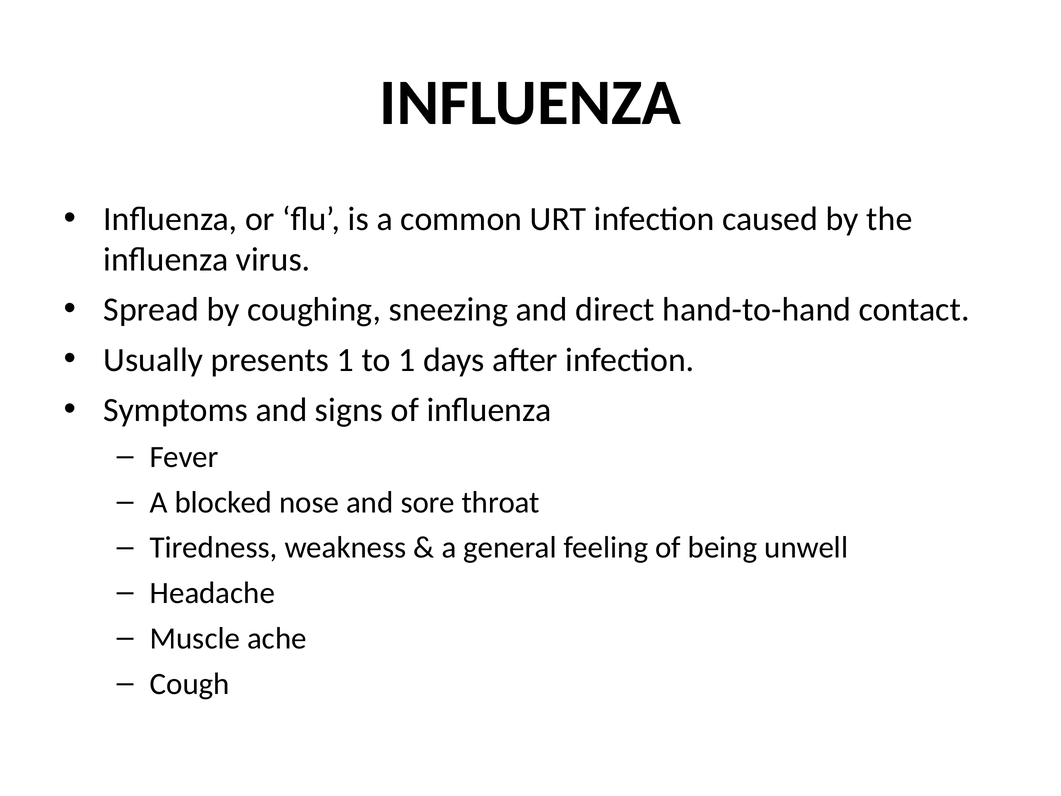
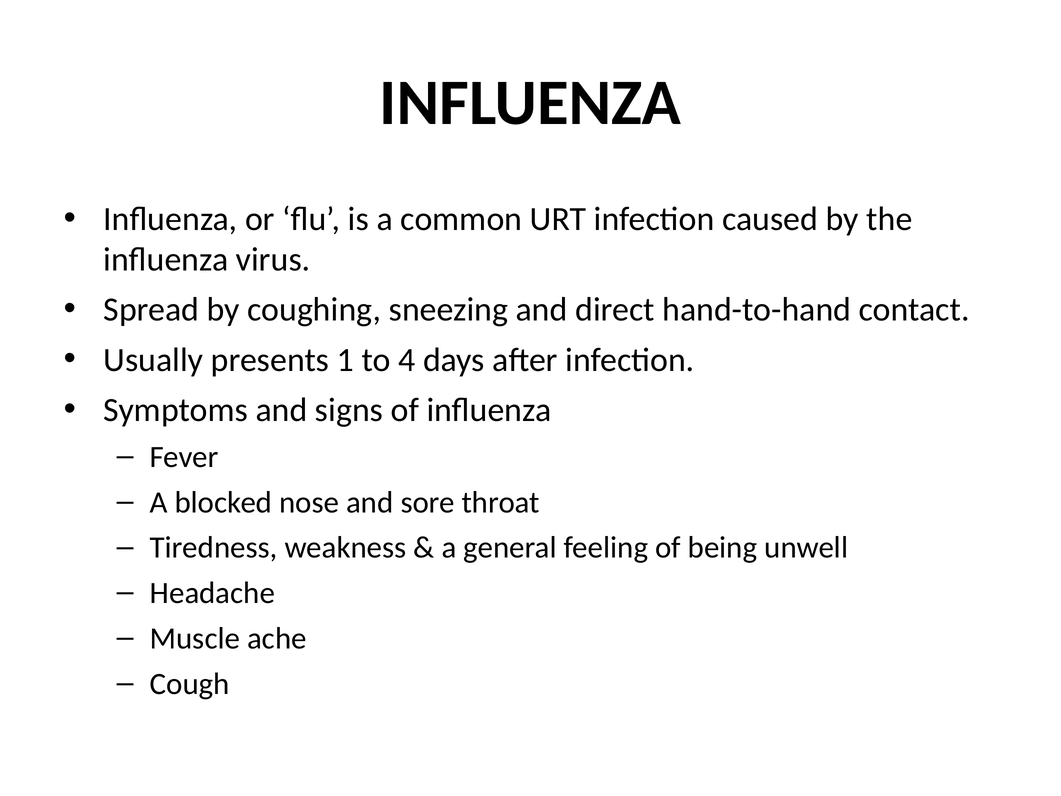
to 1: 1 -> 4
